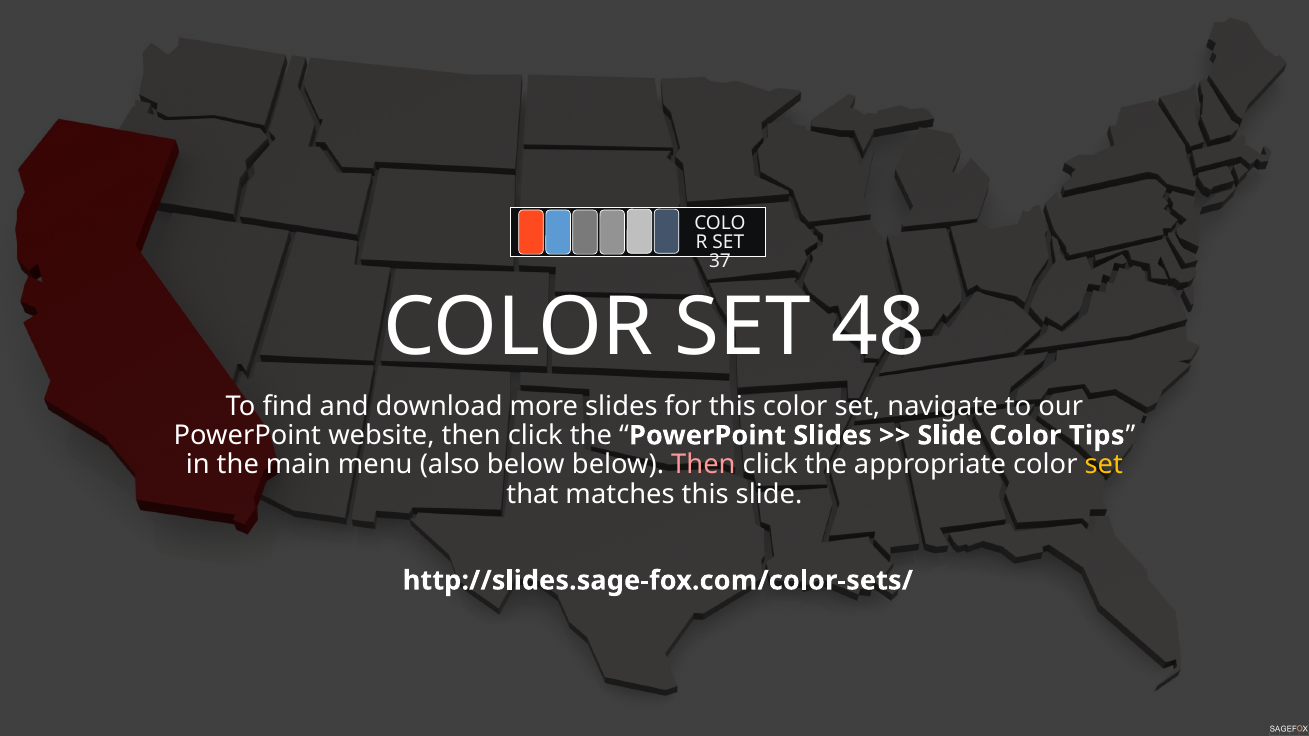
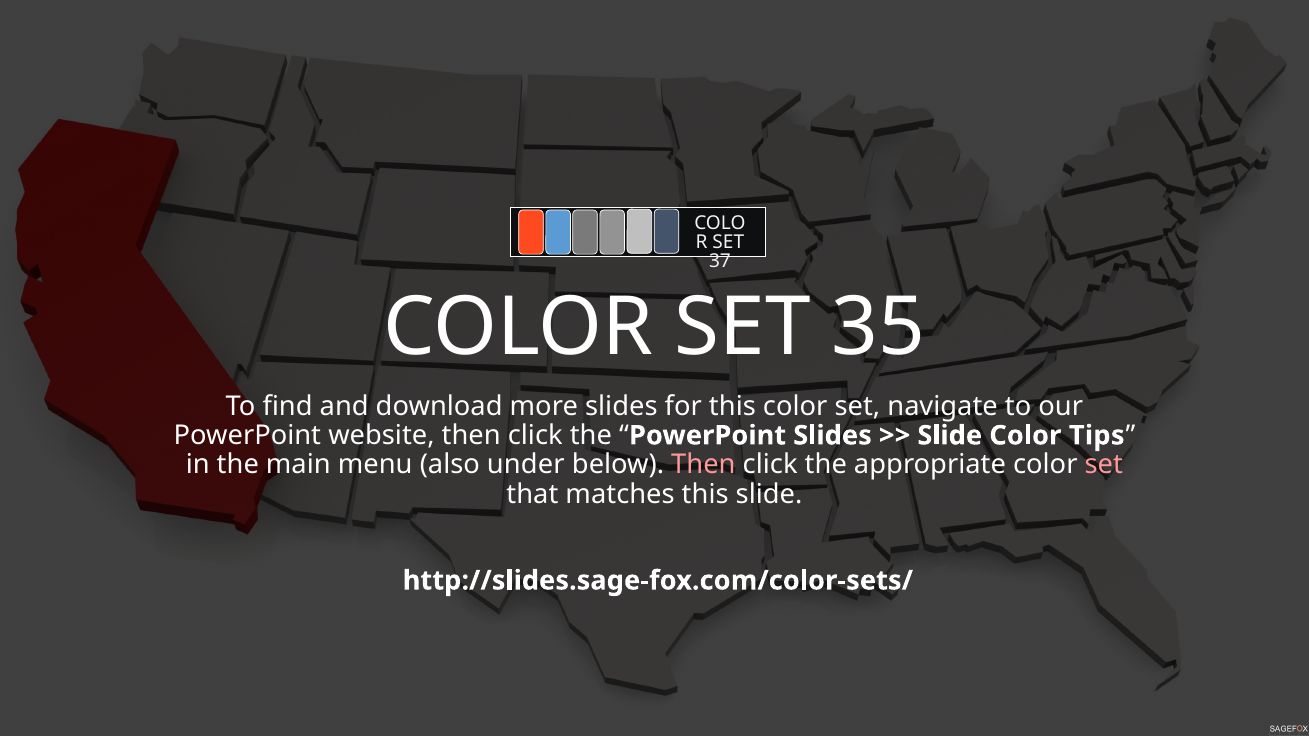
48: 48 -> 35
also below: below -> under
set at (1104, 465) colour: yellow -> pink
